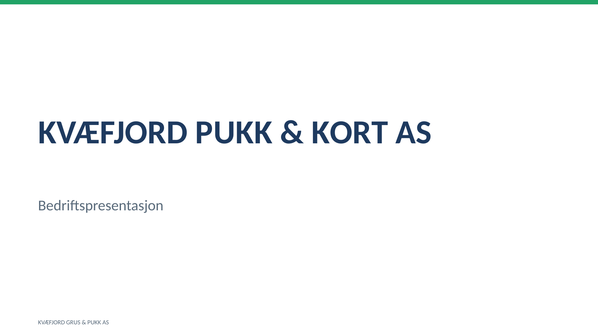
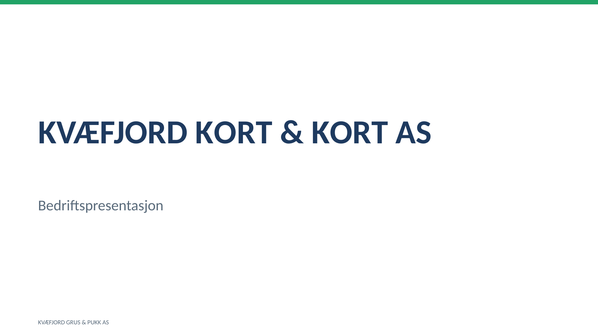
KVÆFJORD PUKK: PUKK -> KORT
